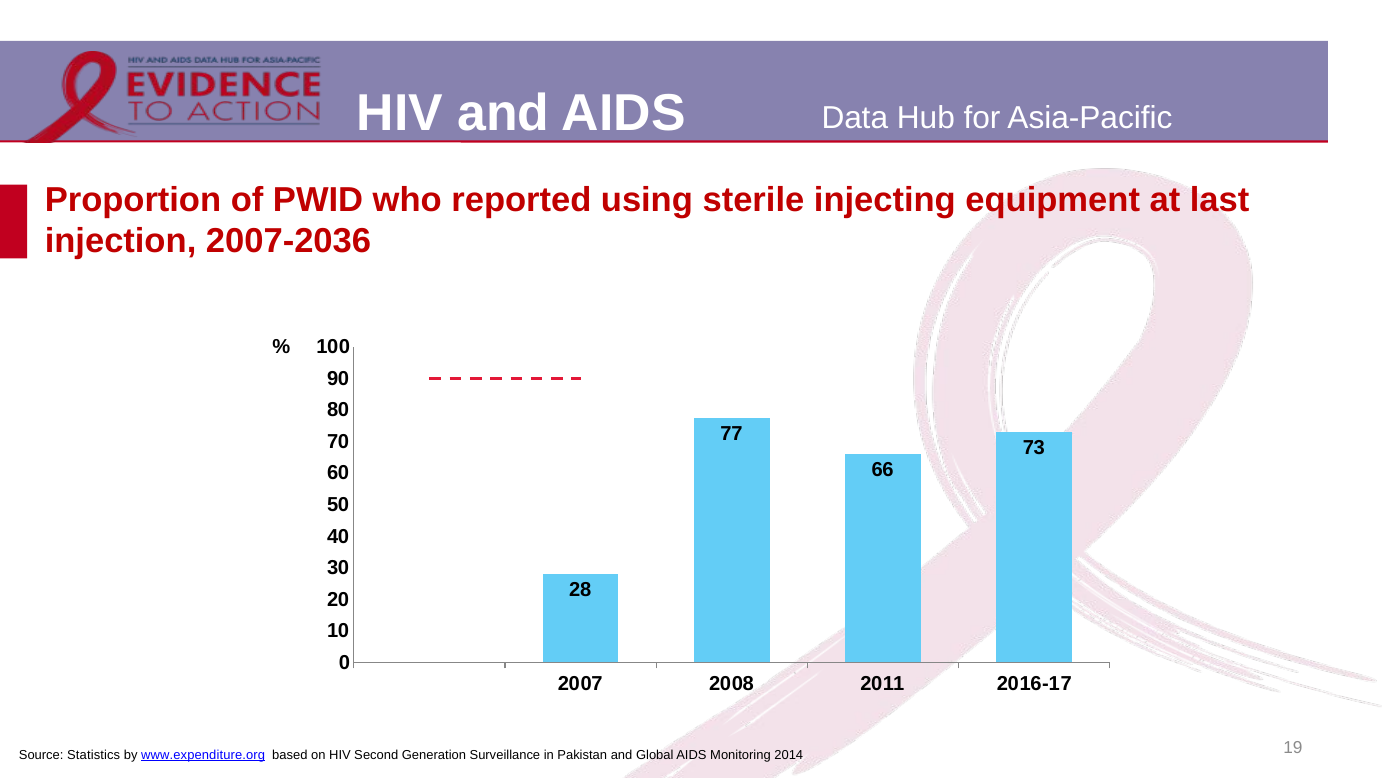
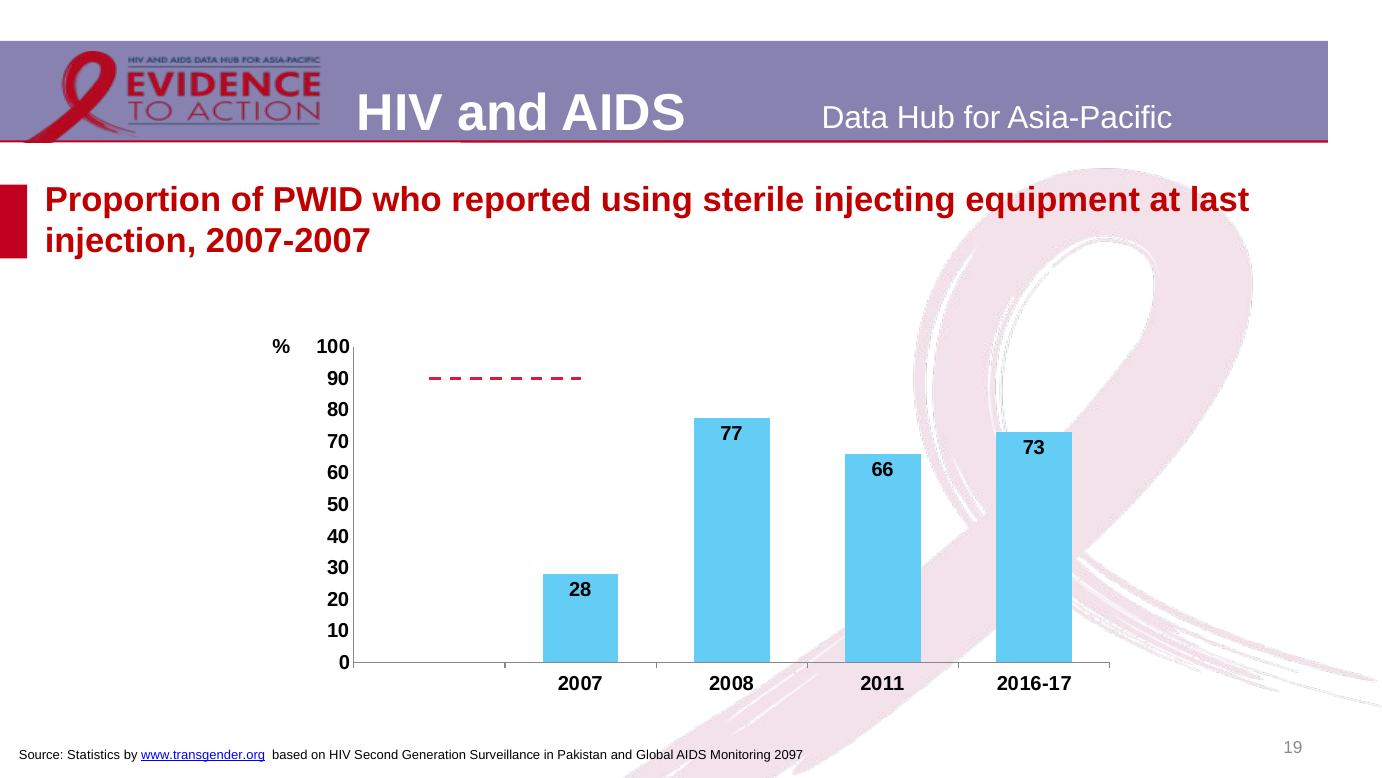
2007-2036: 2007-2036 -> 2007-2007
www.expenditure.org: www.expenditure.org -> www.transgender.org
2014: 2014 -> 2097
